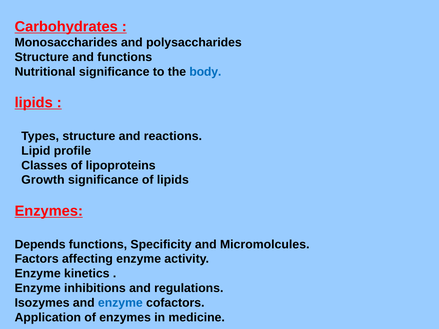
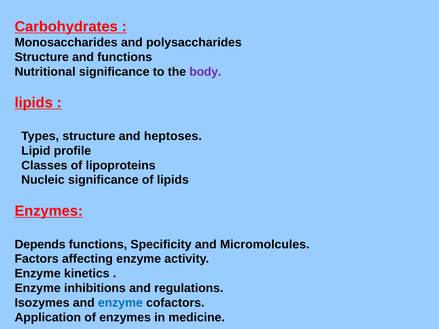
body colour: blue -> purple
reactions: reactions -> heptoses
Growth: Growth -> Nucleic
